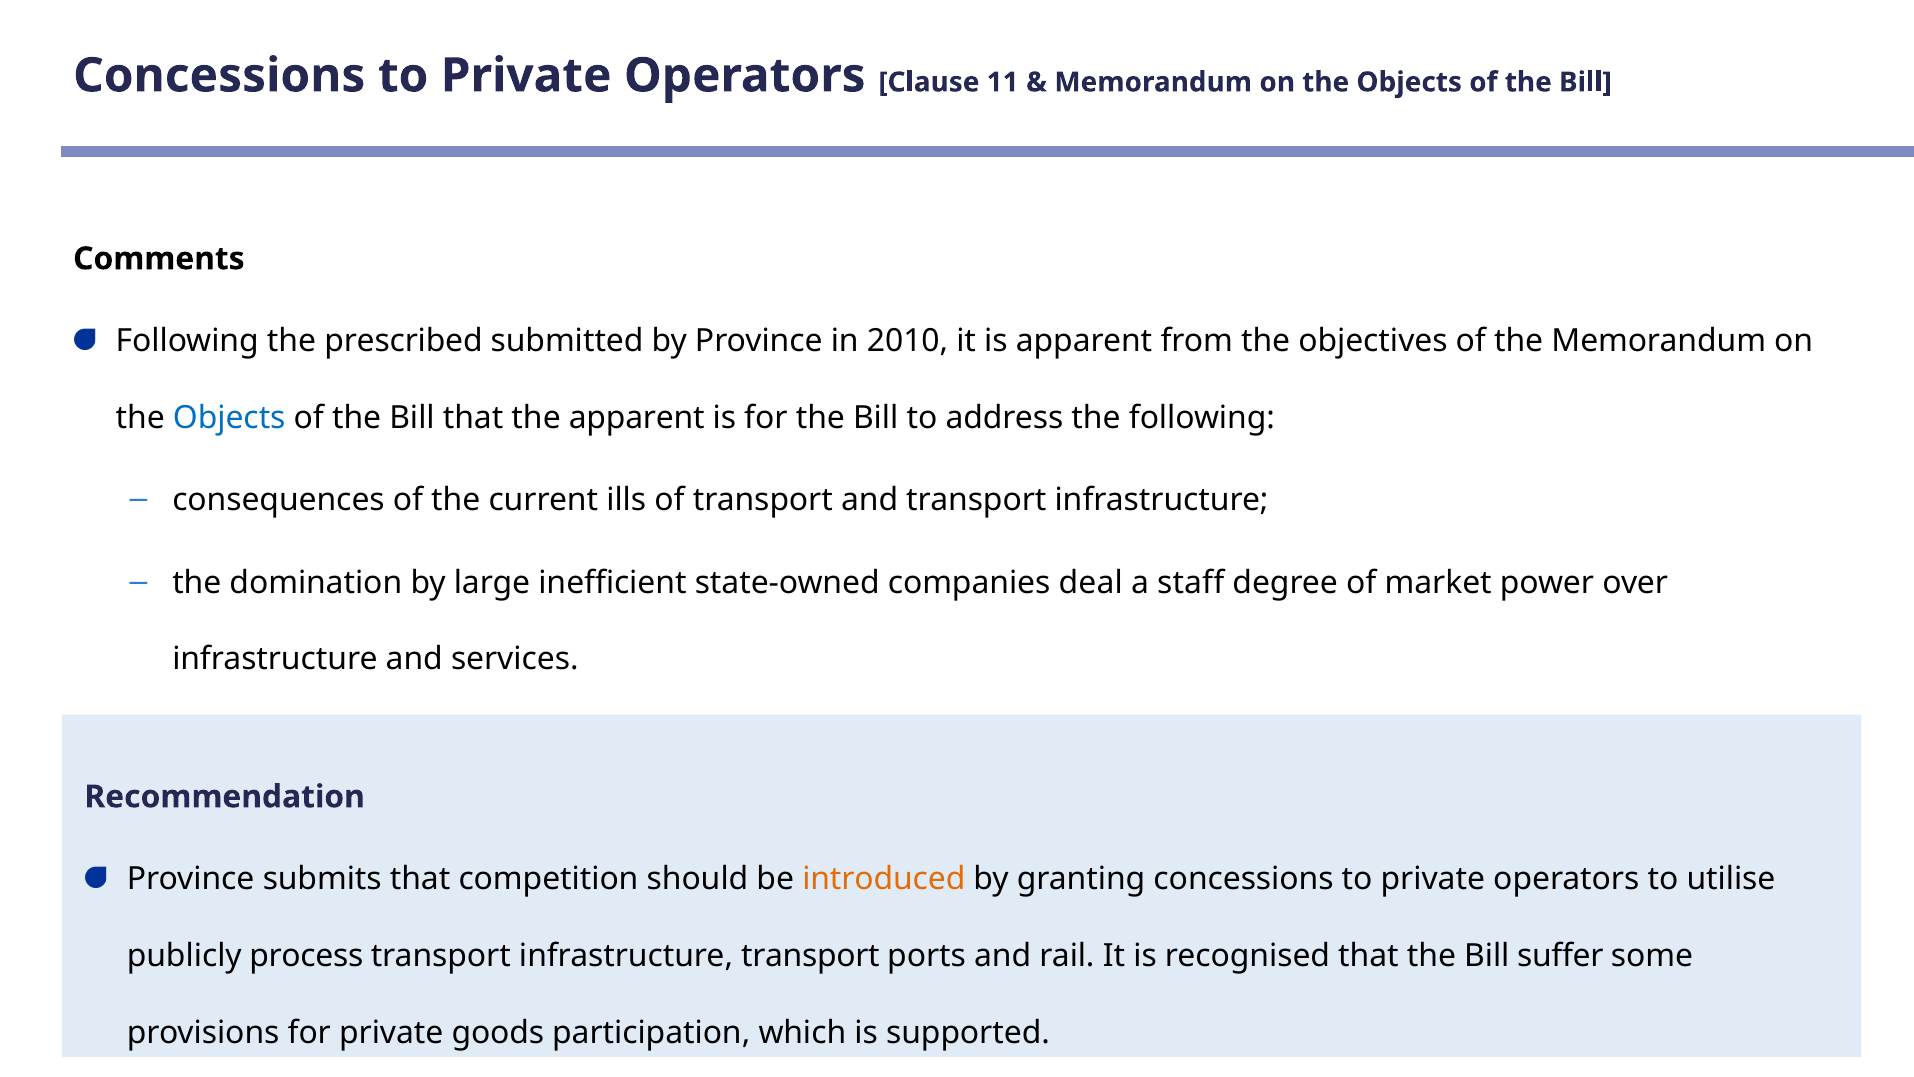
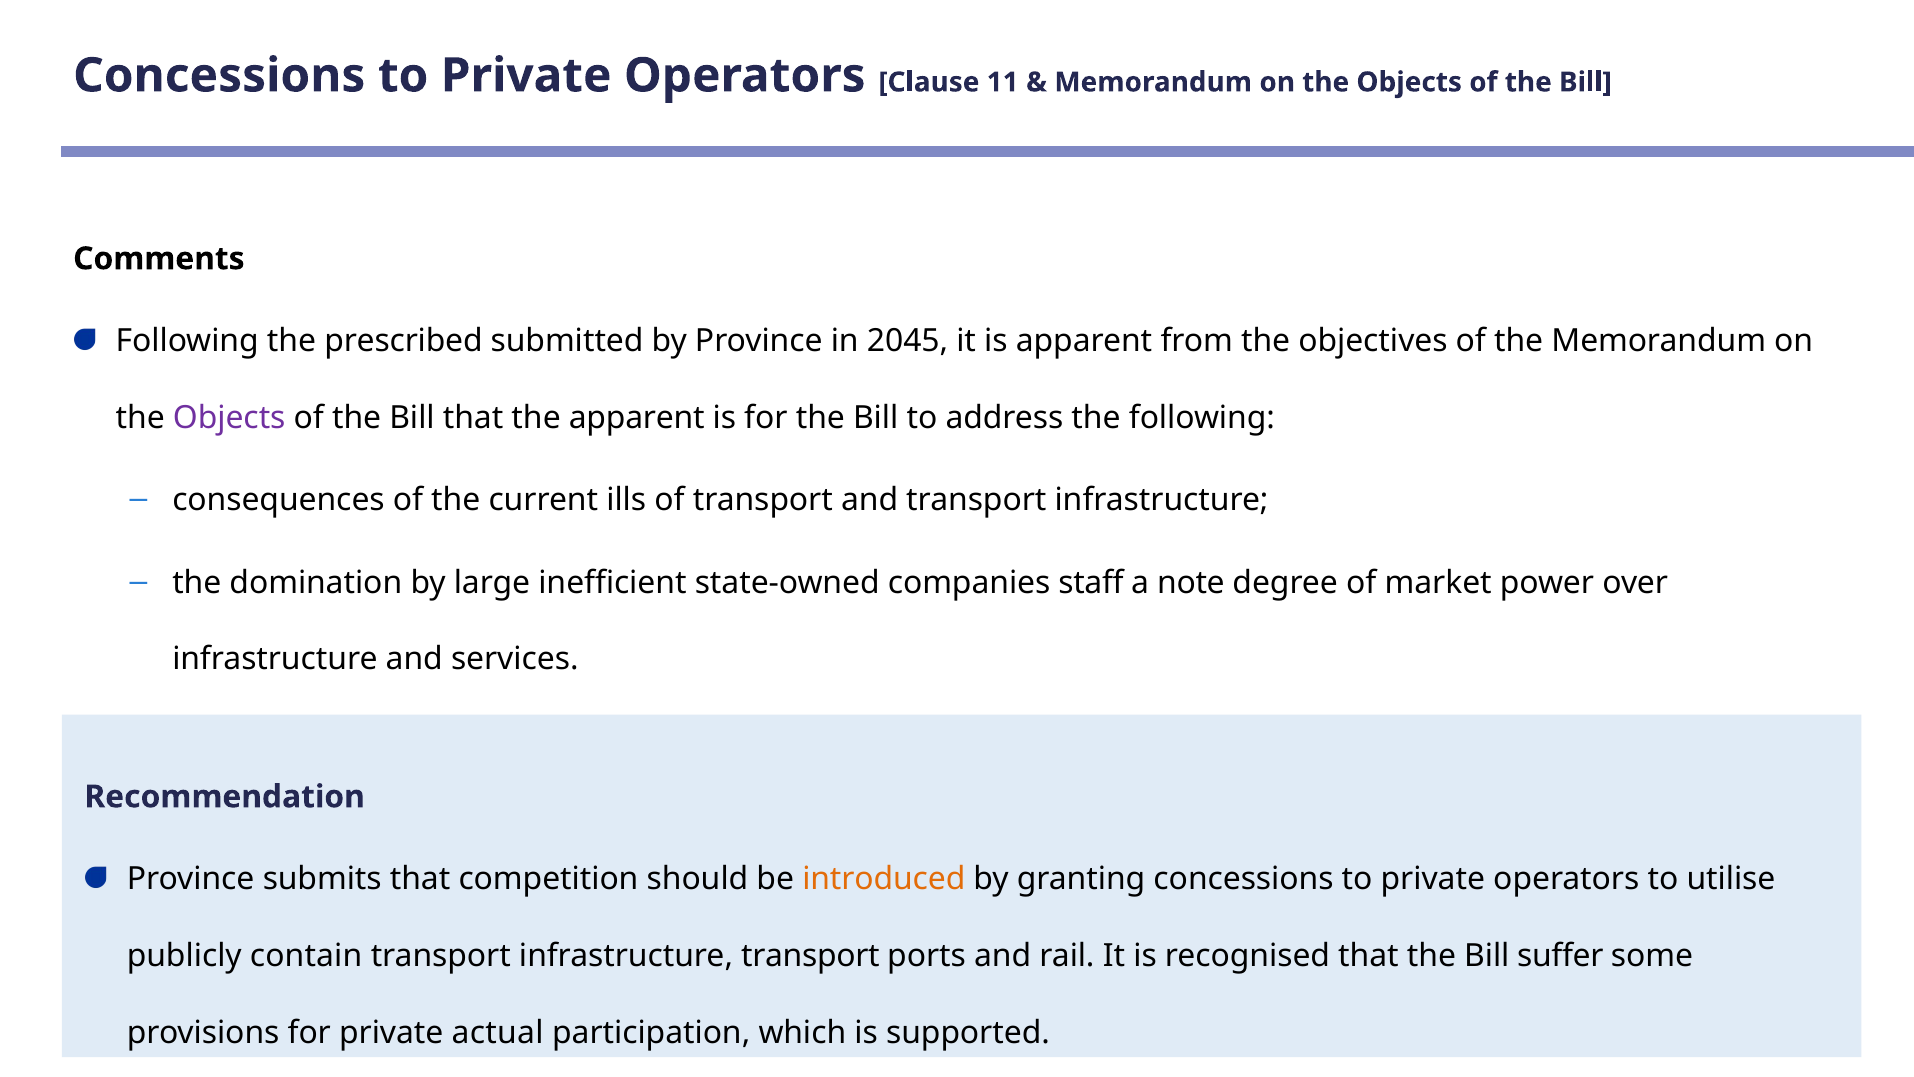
2010: 2010 -> 2045
Objects at (229, 417) colour: blue -> purple
deal: deal -> staff
staff: staff -> note
process: process -> contain
goods: goods -> actual
